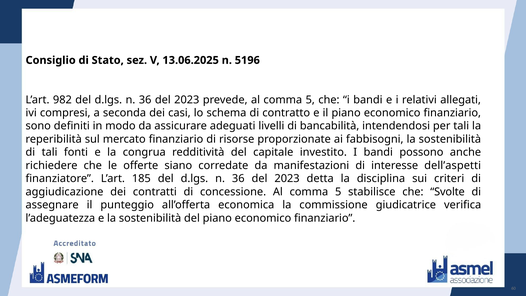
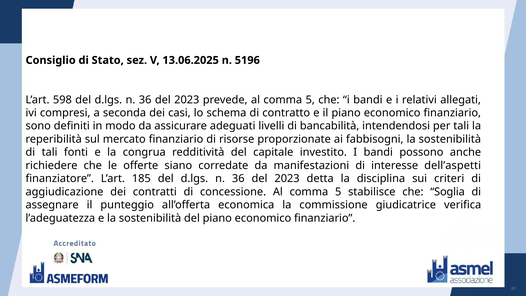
982: 982 -> 598
Svolte: Svolte -> Soglia
